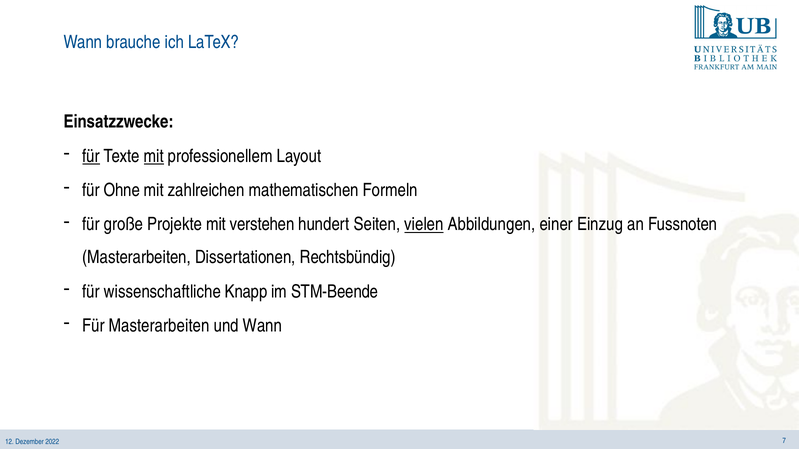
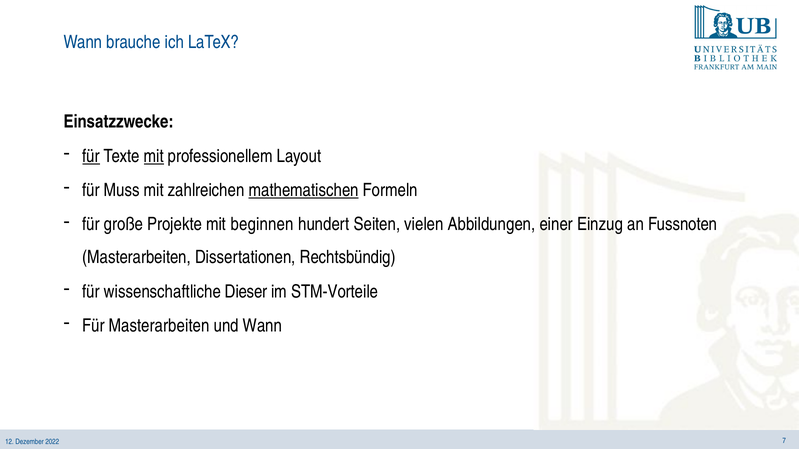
Ohne: Ohne -> Muss
mathematischen underline: none -> present
verstehen: verstehen -> beginnen
vielen underline: present -> none
Knapp: Knapp -> Dieser
STM-Beende: STM-Beende -> STM-Vorteile
